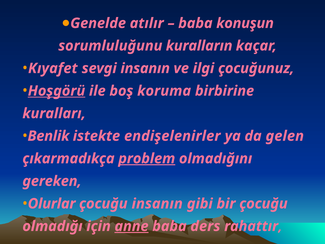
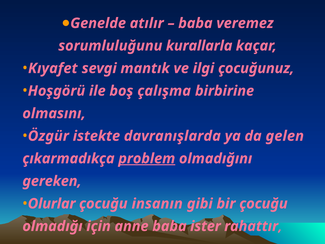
konuşun: konuşun -> veremez
kuralların: kuralların -> kurallarla
sevgi insanın: insanın -> mantık
Hoşgörü underline: present -> none
koruma: koruma -> çalışma
kuralları: kuralları -> olmasını
Benlik: Benlik -> Özgür
endişelenirler: endişelenirler -> davranışlarda
anne underline: present -> none
ders: ders -> ister
